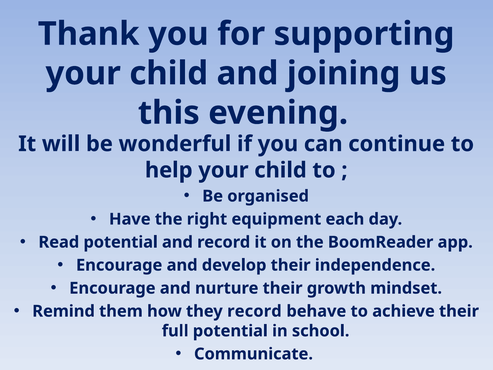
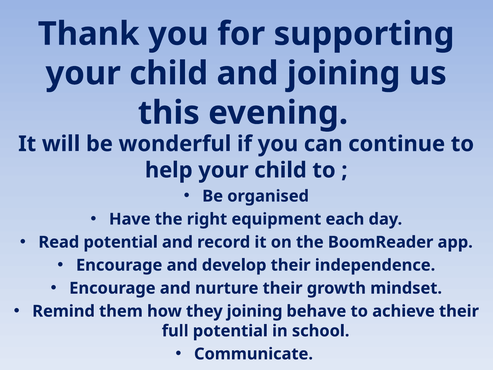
they record: record -> joining
